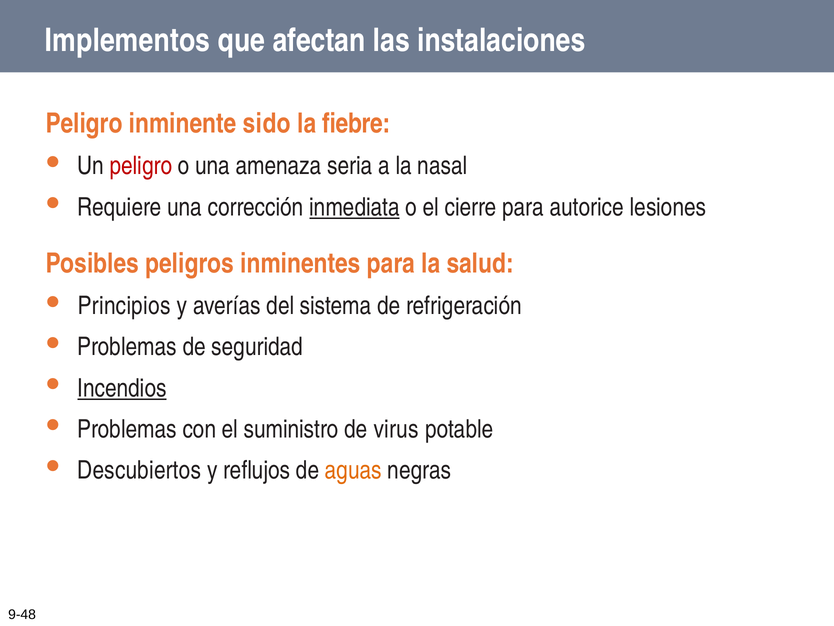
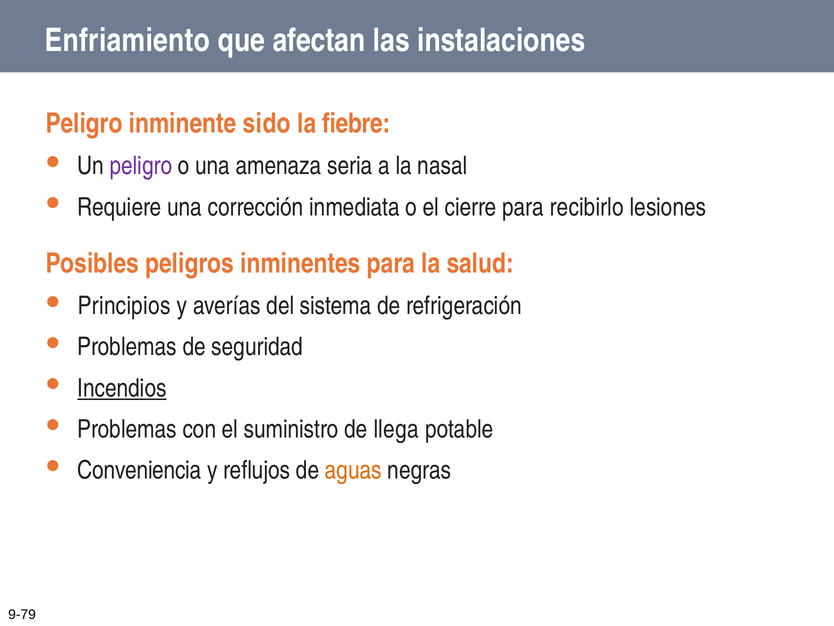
Implementos: Implementos -> Enfriamiento
peligro at (141, 166) colour: red -> purple
inmediata underline: present -> none
autorice: autorice -> recibirlo
virus: virus -> llega
Descubiertos: Descubiertos -> Conveniencia
9-48: 9-48 -> 9-79
